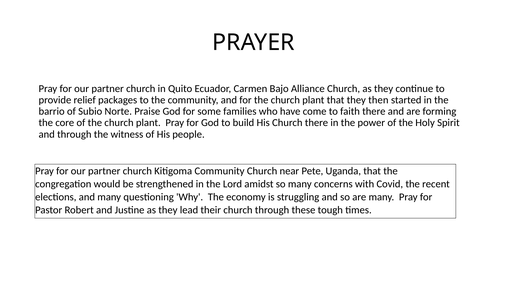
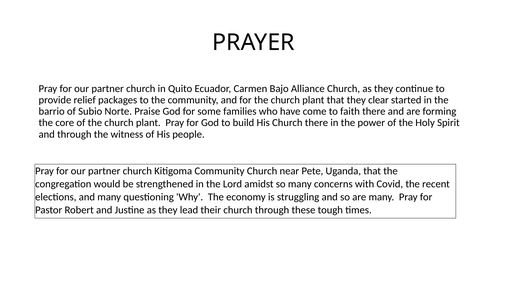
then: then -> clear
